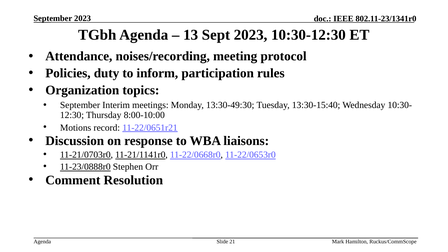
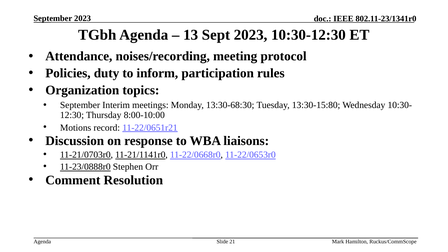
13:30-49:30: 13:30-49:30 -> 13:30-68:30
13:30-15:40: 13:30-15:40 -> 13:30-15:80
